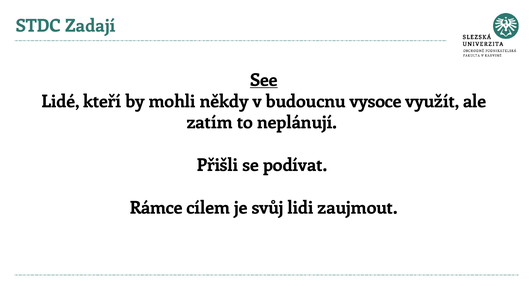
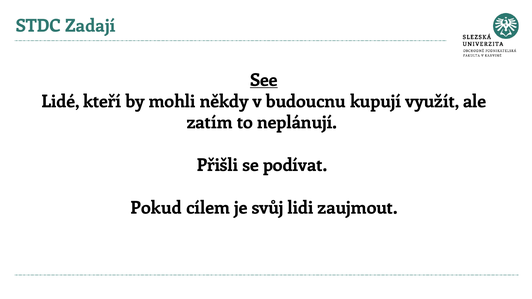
vysoce: vysoce -> kupují
Rámce: Rámce -> Pokud
